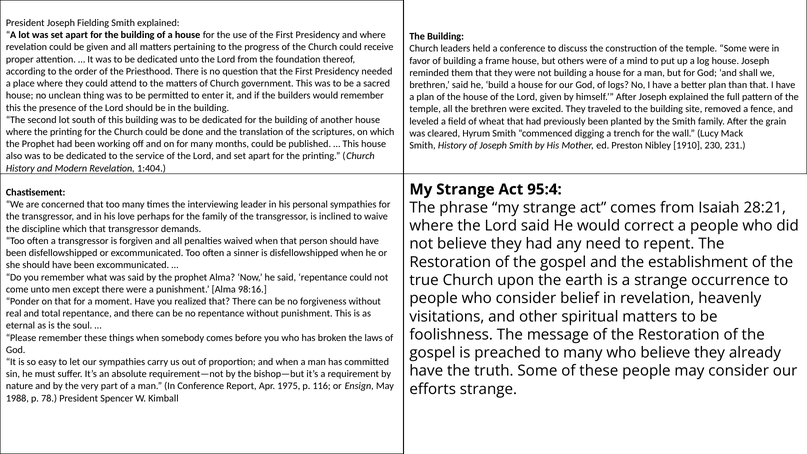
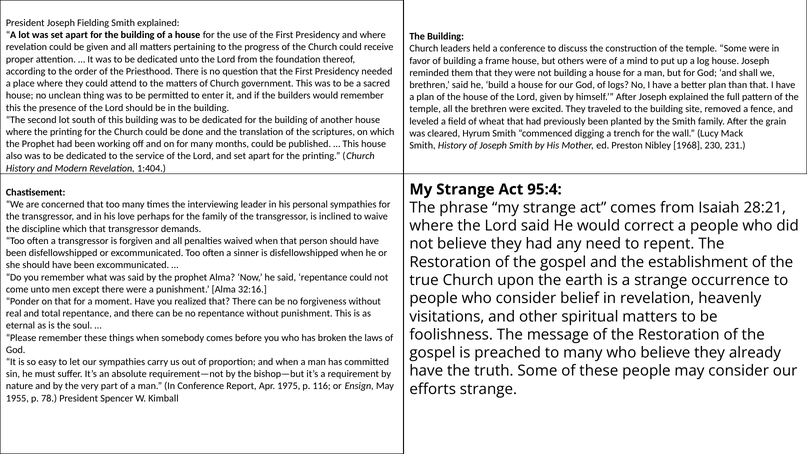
1910: 1910 -> 1968
98:16: 98:16 -> 32:16
1988: 1988 -> 1955
